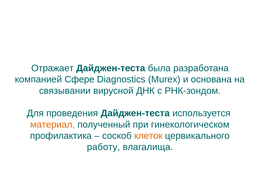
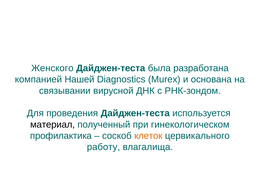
Отражает: Отражает -> Женского
Сфере: Сфере -> Нашей
материал colour: orange -> black
